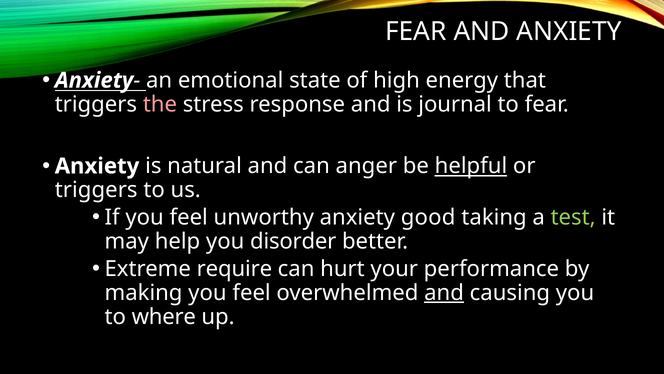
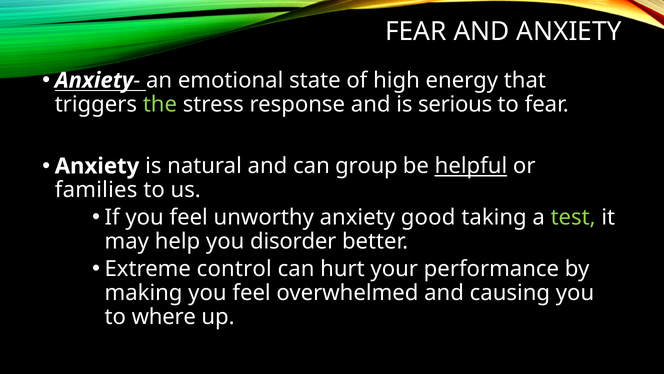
the colour: pink -> light green
journal: journal -> serious
anger: anger -> group
triggers at (96, 190): triggers -> families
require: require -> control
and at (444, 292) underline: present -> none
